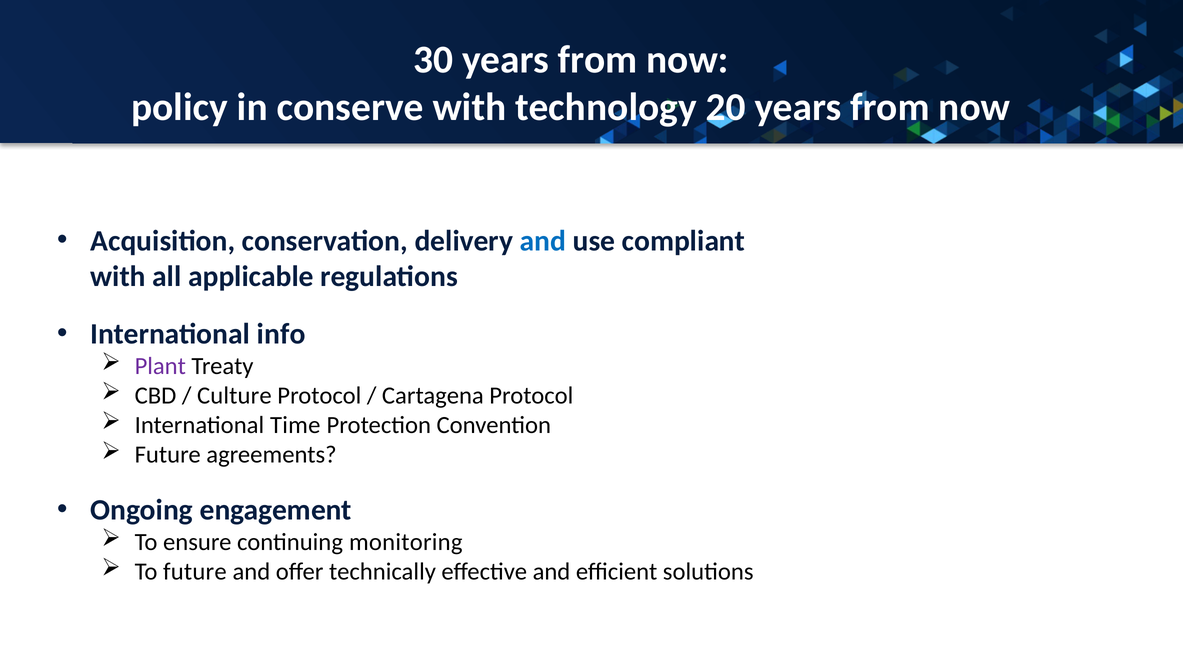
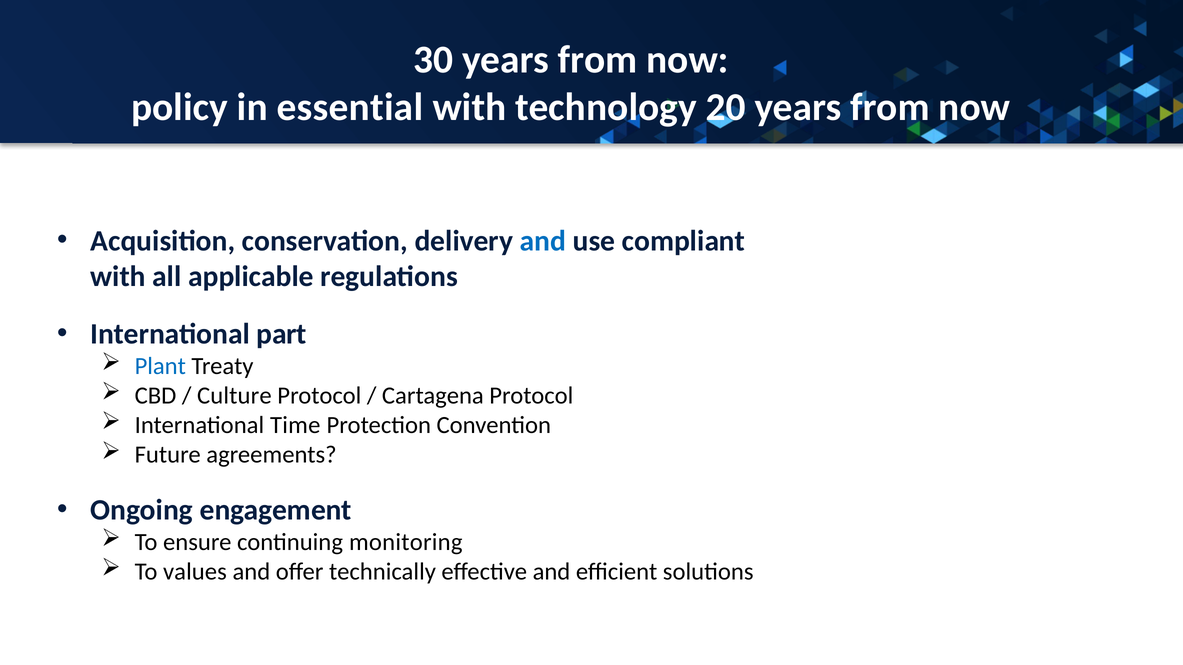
conserve: conserve -> essential
info: info -> part
Plant colour: purple -> blue
To future: future -> values
